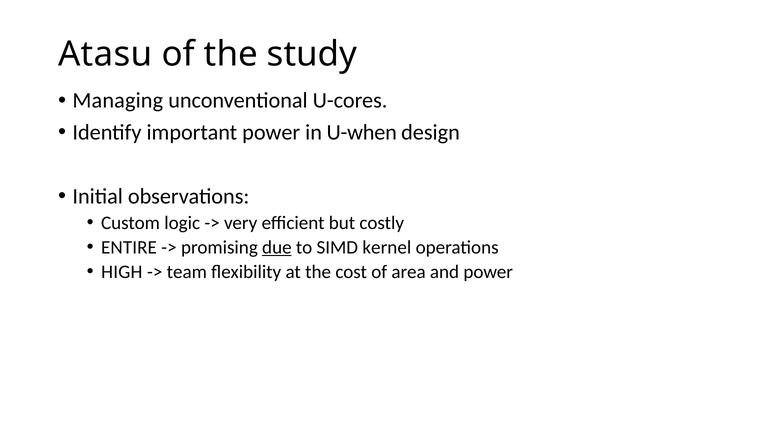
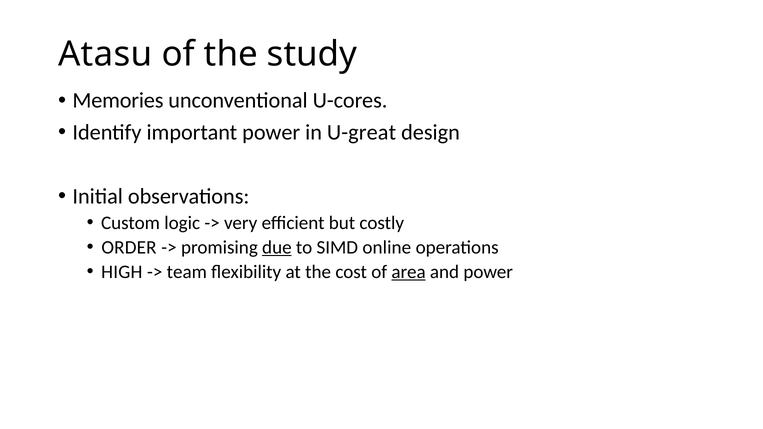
Managing: Managing -> Memories
U-when: U-when -> U-great
ENTIRE: ENTIRE -> ORDER
kernel: kernel -> online
area underline: none -> present
